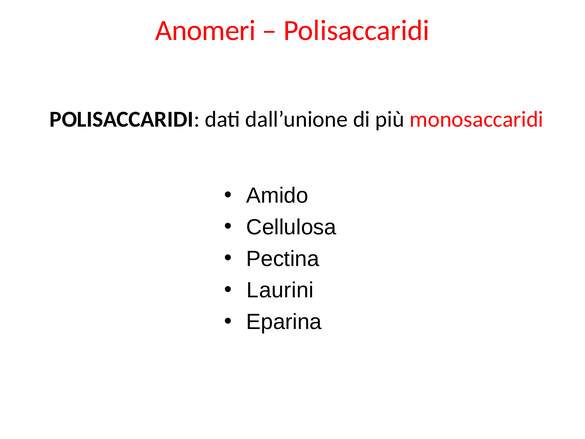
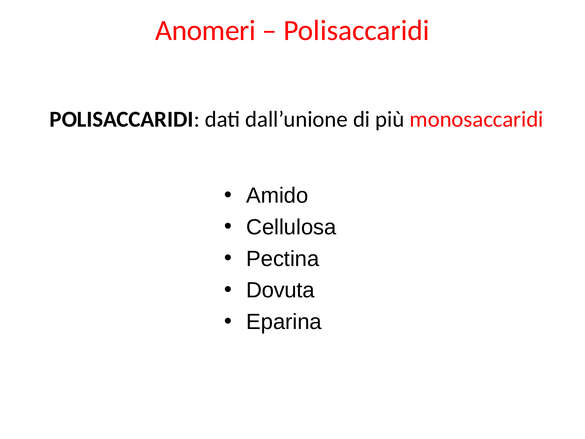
Laurini: Laurini -> Dovuta
